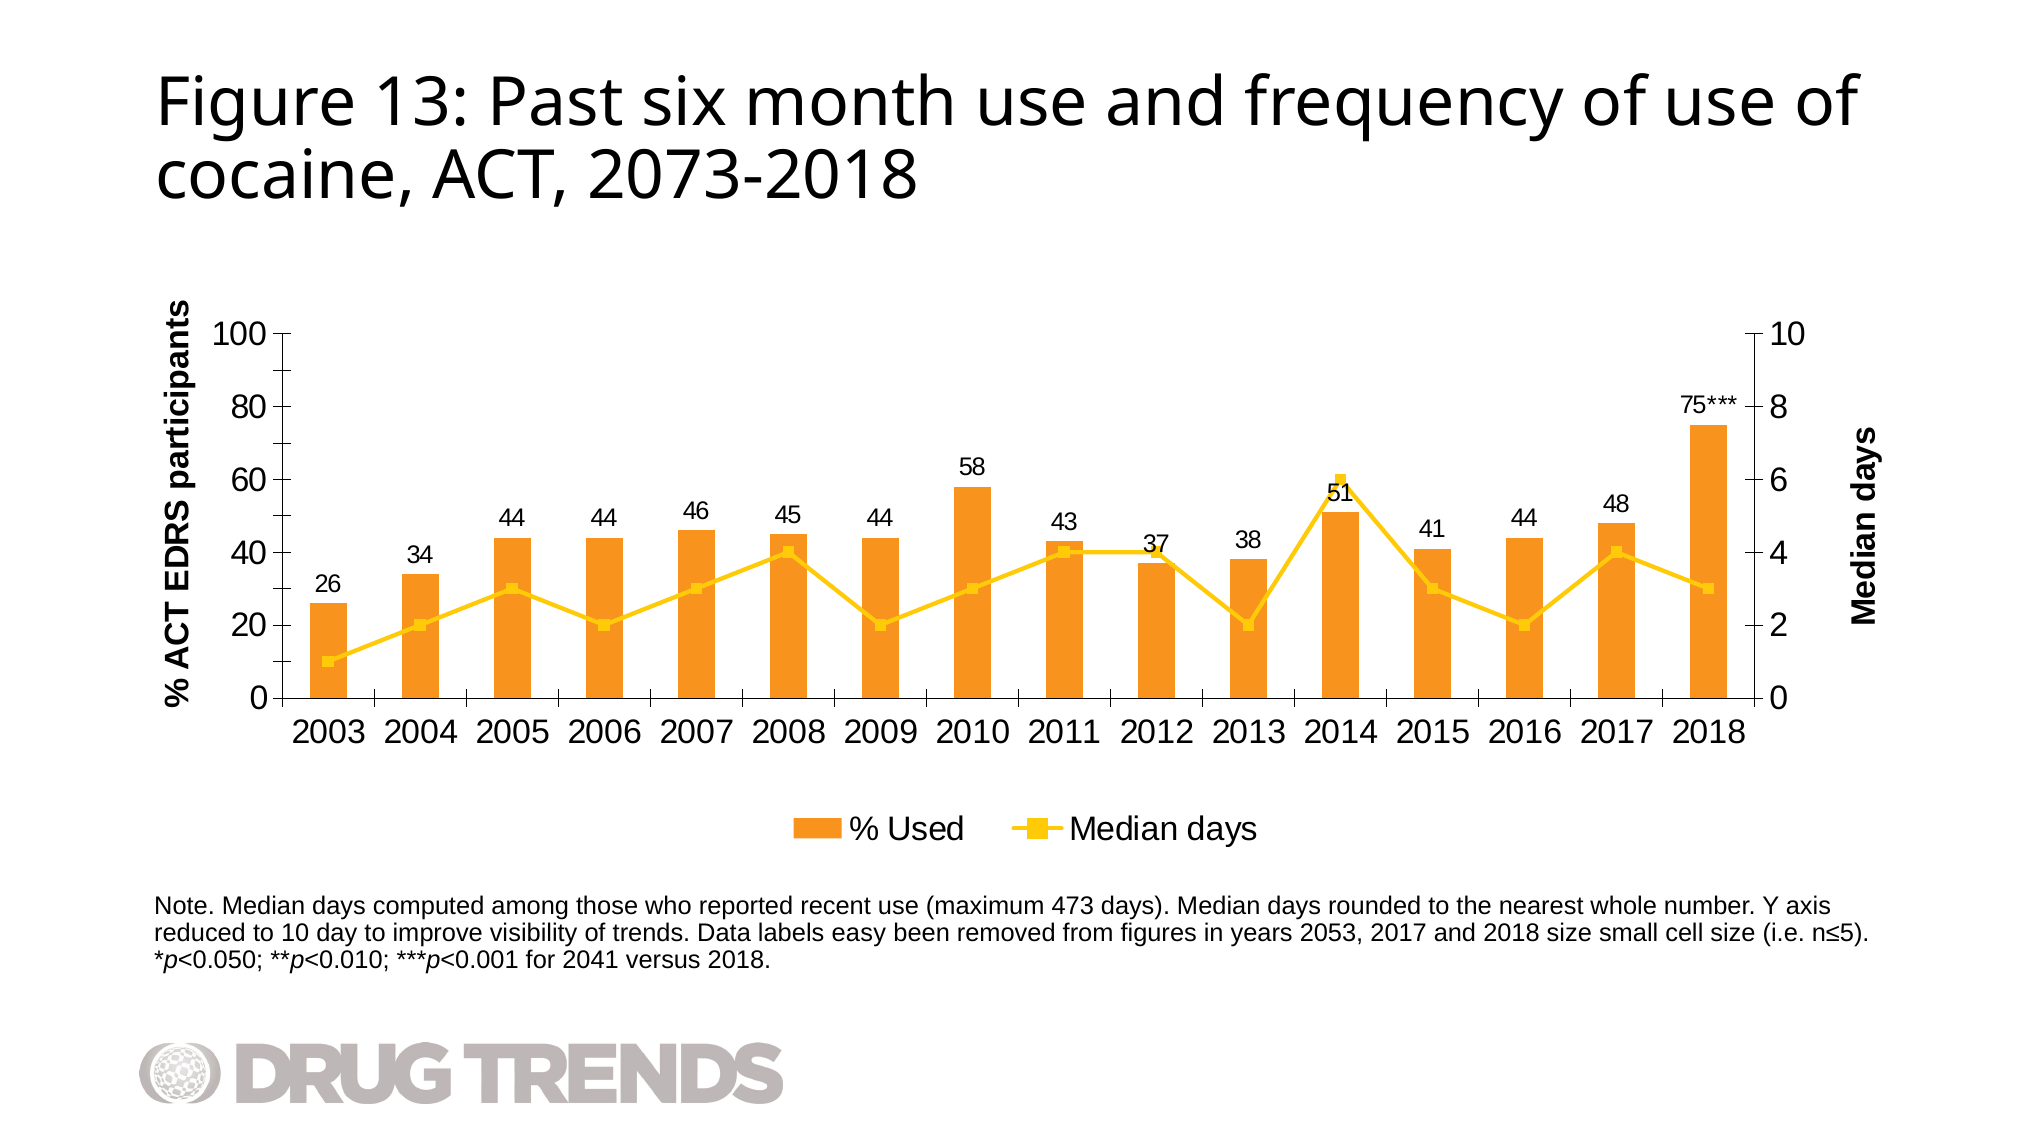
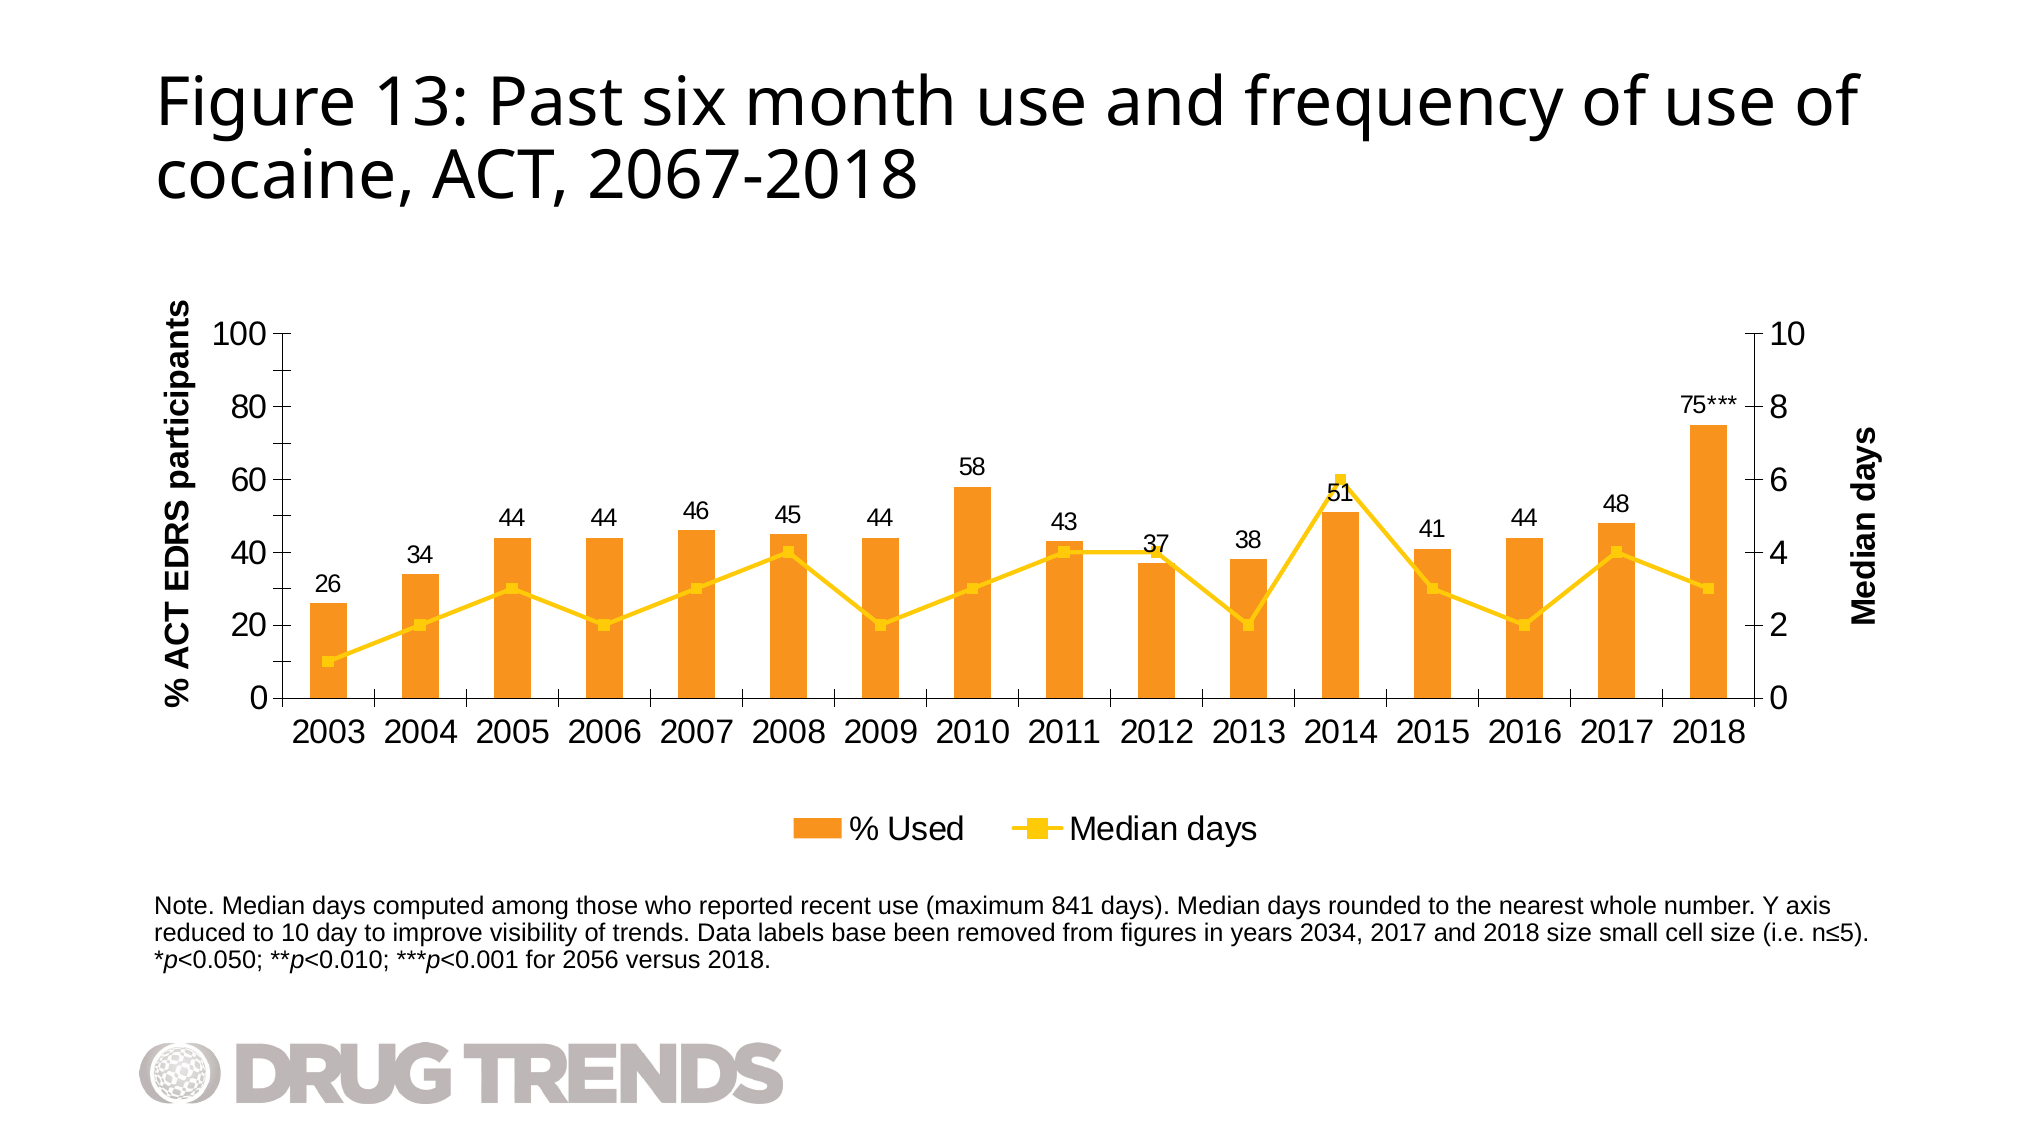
2073-2018: 2073-2018 -> 2067-2018
473: 473 -> 841
easy: easy -> base
2053: 2053 -> 2034
2041: 2041 -> 2056
